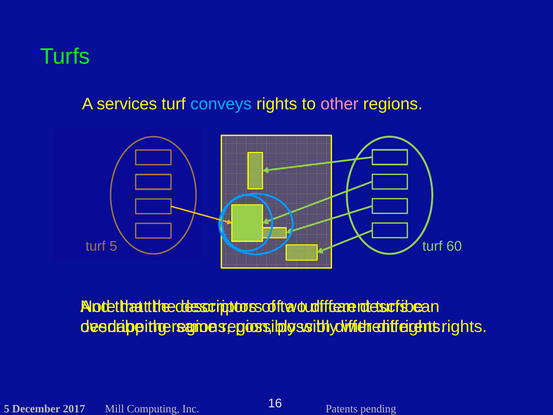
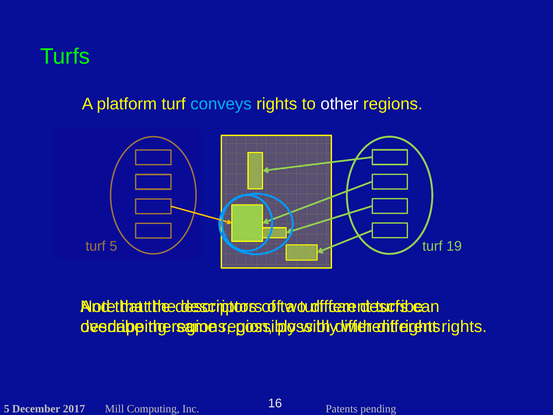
services: services -> platform
other colour: pink -> white
60: 60 -> 19
